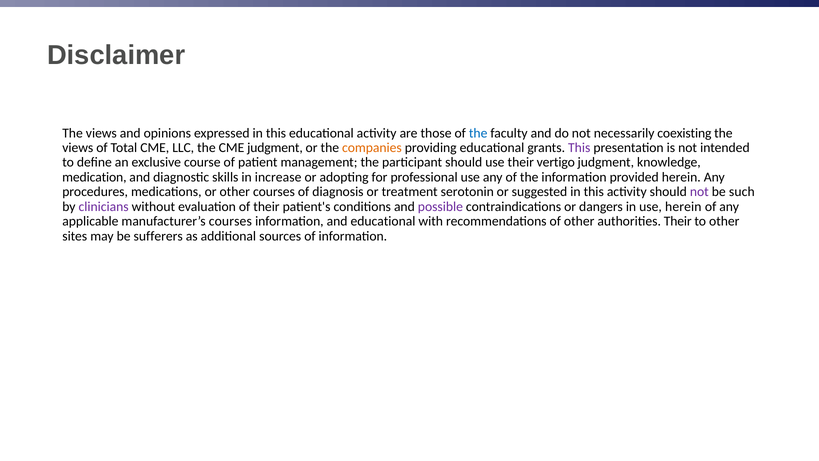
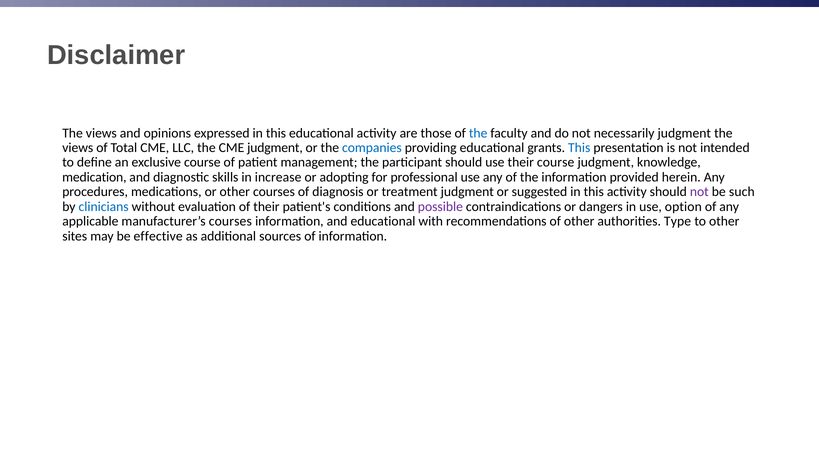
necessarily coexisting: coexisting -> judgment
companies colour: orange -> blue
This at (579, 148) colour: purple -> blue
their vertigo: vertigo -> course
treatment serotonin: serotonin -> judgment
clinicians colour: purple -> blue
use herein: herein -> option
authorities Their: Their -> Type
sufferers: sufferers -> effective
